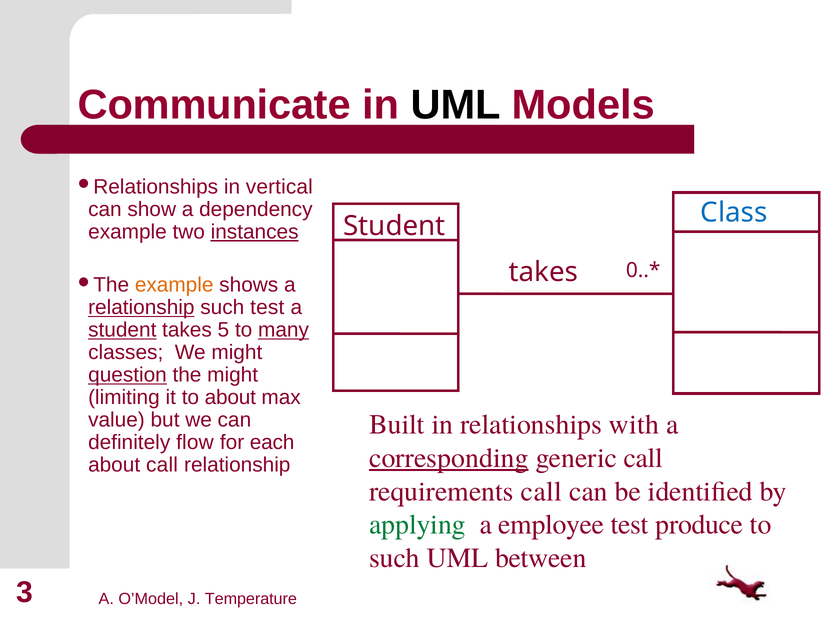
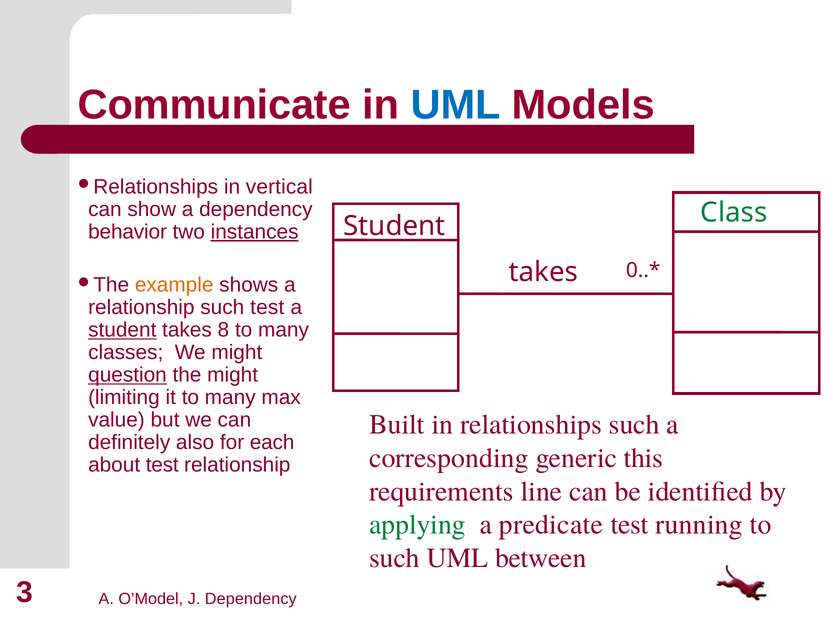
UML at (456, 105) colour: black -> blue
Class colour: blue -> green
example at (127, 232): example -> behavior
relationship at (141, 308) underline: present -> none
5: 5 -> 8
many at (284, 330) underline: present -> none
it to about: about -> many
relationships with: with -> such
flow: flow -> also
corresponding underline: present -> none
generic call: call -> this
about call: call -> test
requirements call: call -> line
employee: employee -> predicate
produce: produce -> running
J Temperature: Temperature -> Dependency
